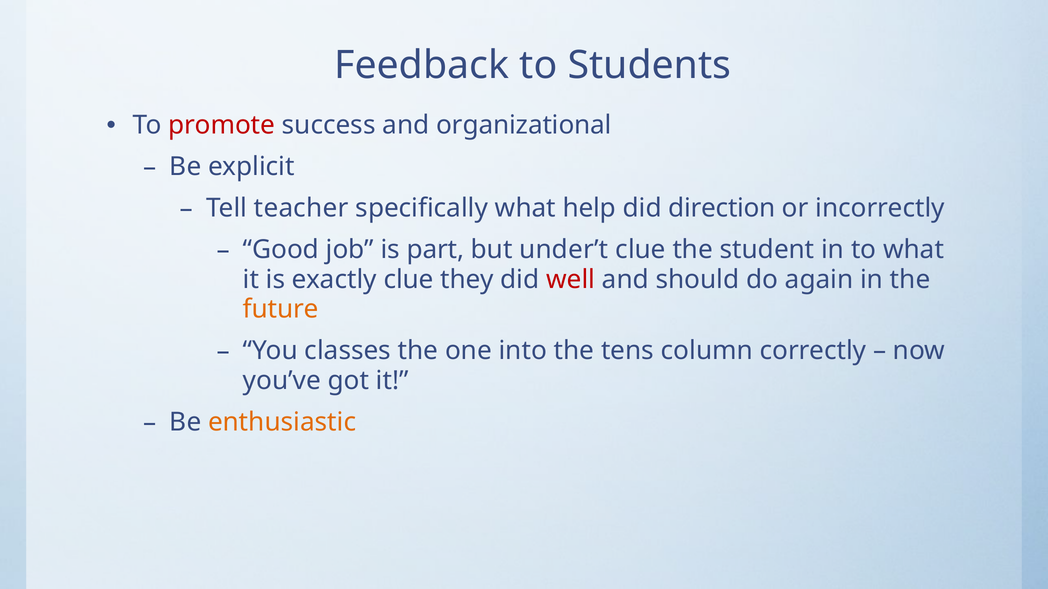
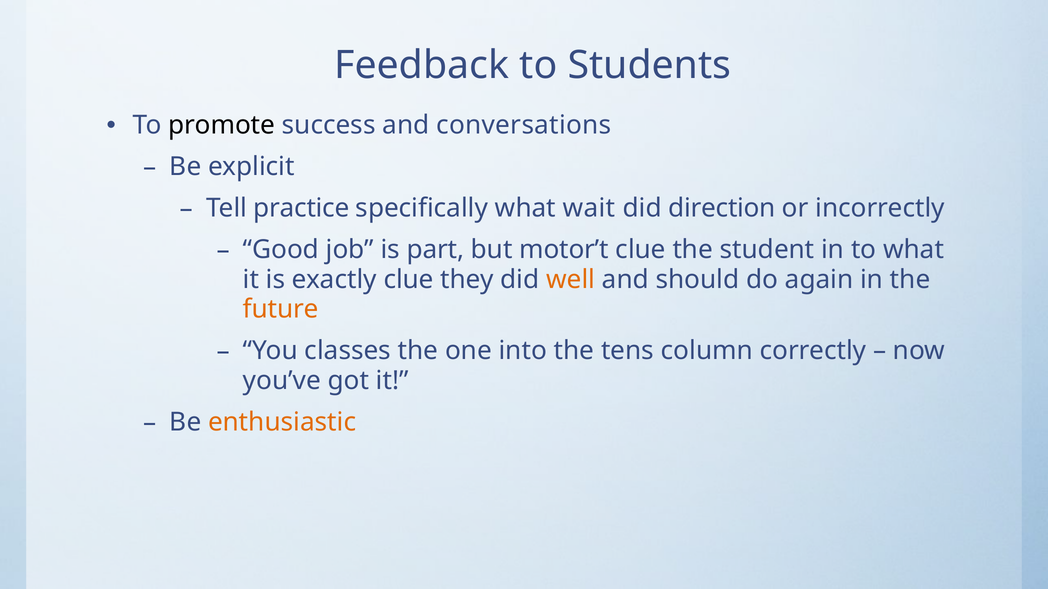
promote colour: red -> black
organizational: organizational -> conversations
teacher: teacher -> practice
help: help -> wait
under’t: under’t -> motor’t
well colour: red -> orange
